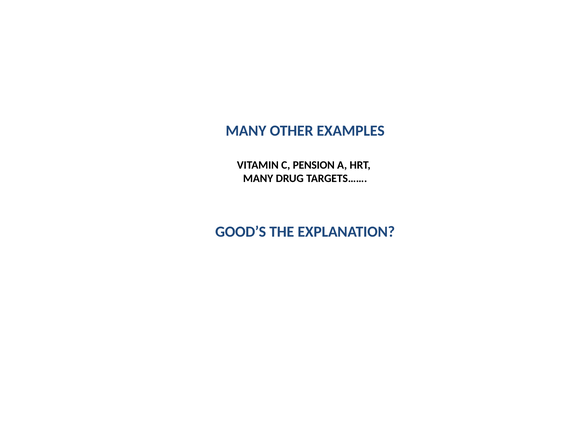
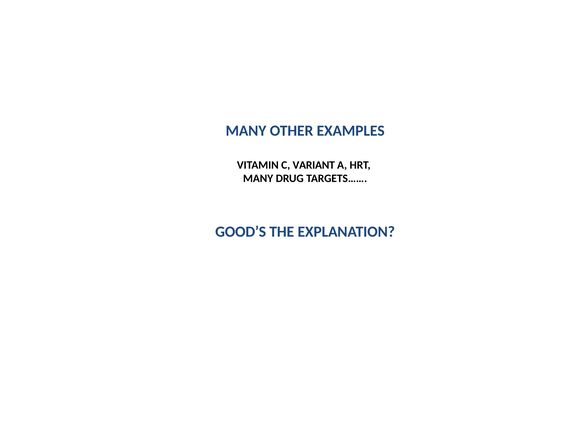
PENSION: PENSION -> VARIANT
